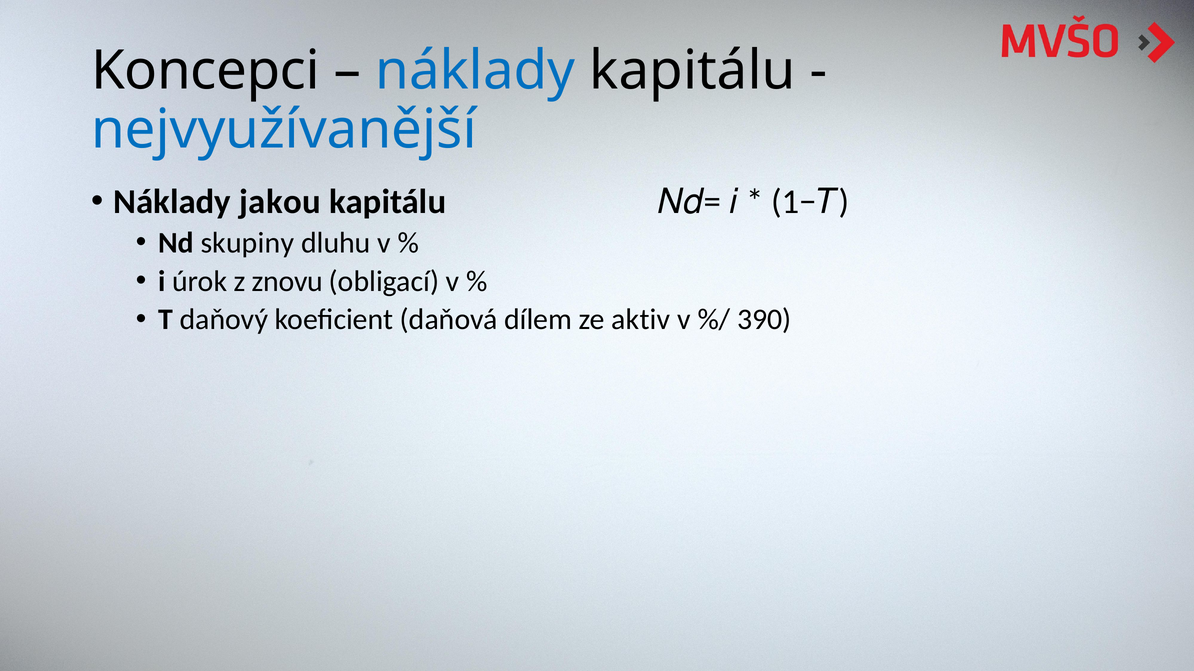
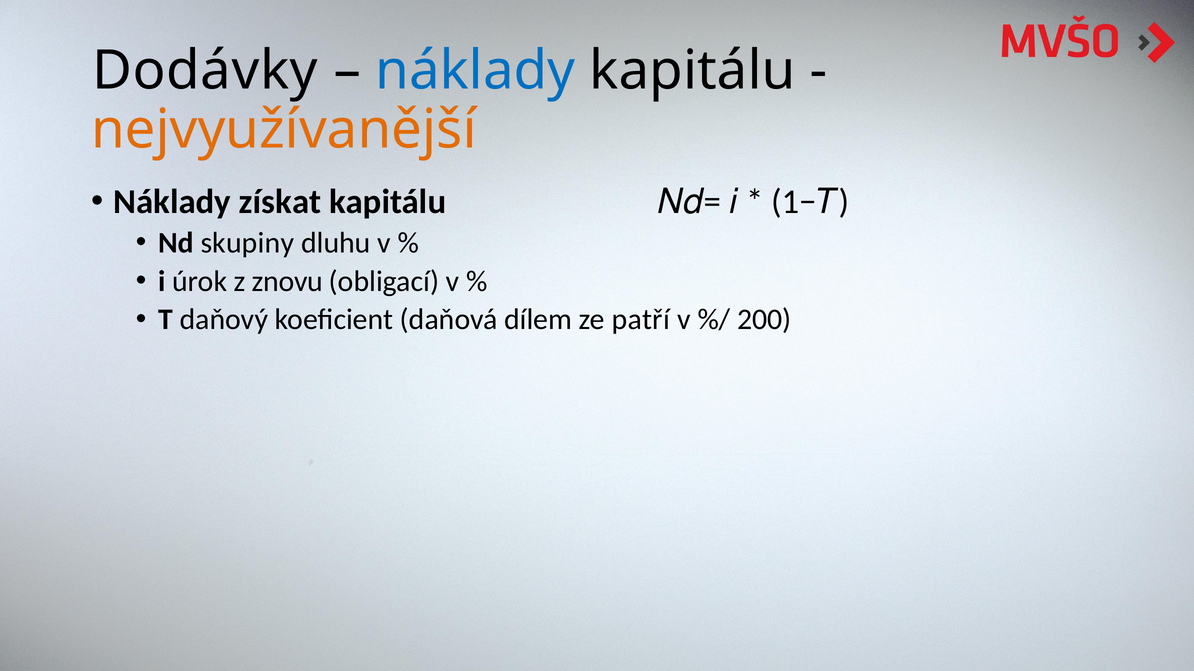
Koncepci: Koncepci -> Dodávky
nejvyužívanější colour: blue -> orange
jakou: jakou -> získat
aktiv: aktiv -> patří
390: 390 -> 200
